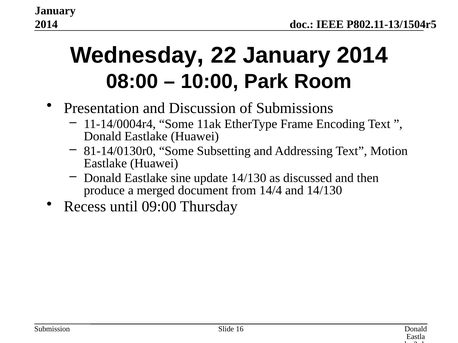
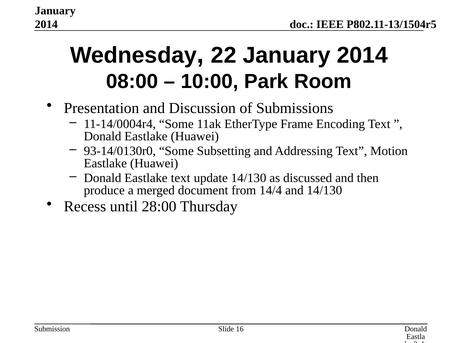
81-14/0130r0: 81-14/0130r0 -> 93-14/0130r0
Eastlake sine: sine -> text
09:00: 09:00 -> 28:00
